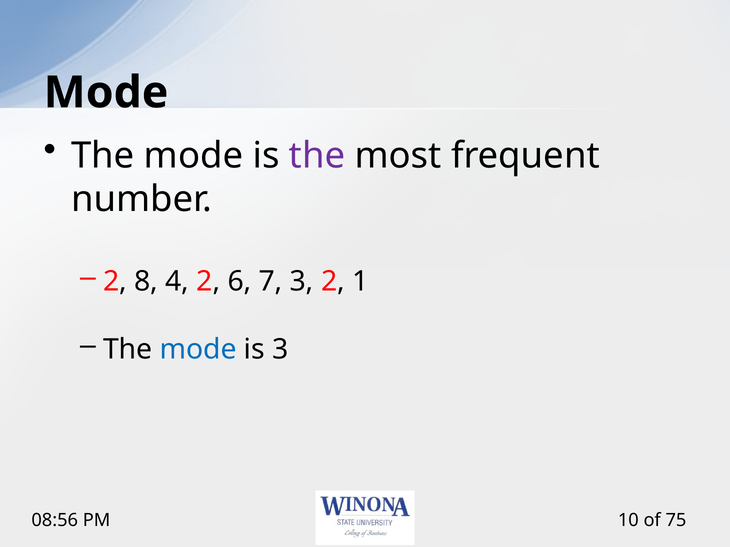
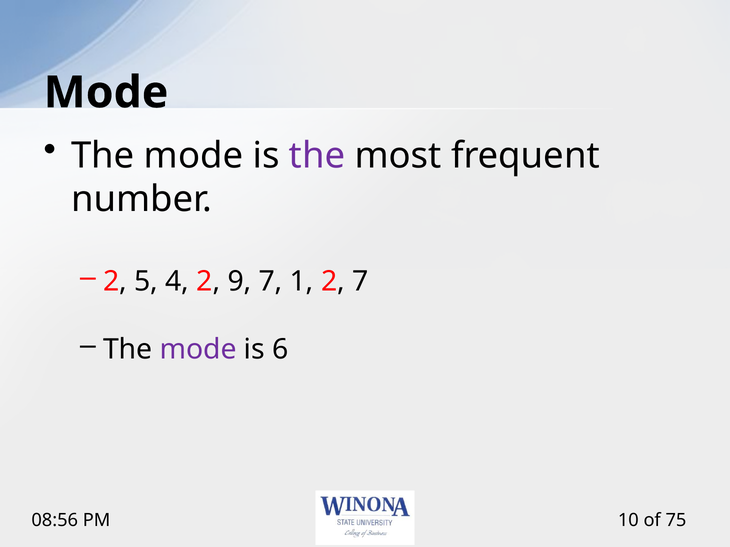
8: 8 -> 5
6: 6 -> 9
7 3: 3 -> 1
2 1: 1 -> 7
mode at (198, 350) colour: blue -> purple
is 3: 3 -> 6
